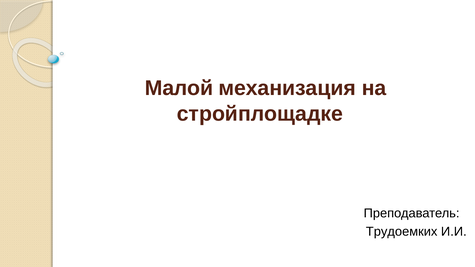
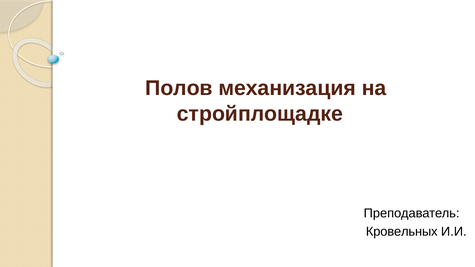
Малой: Малой -> Полов
Трудоемких: Трудоемких -> Кровельных
